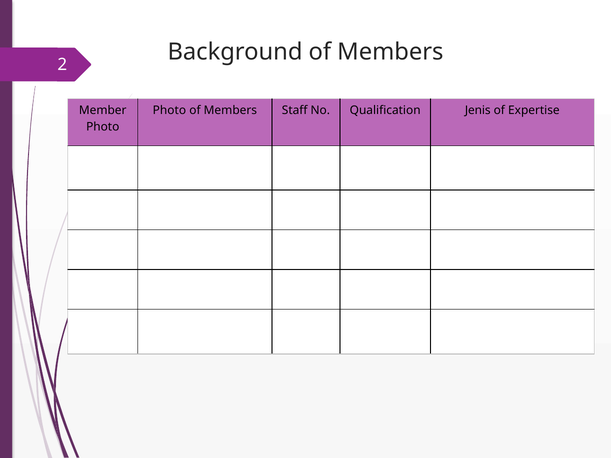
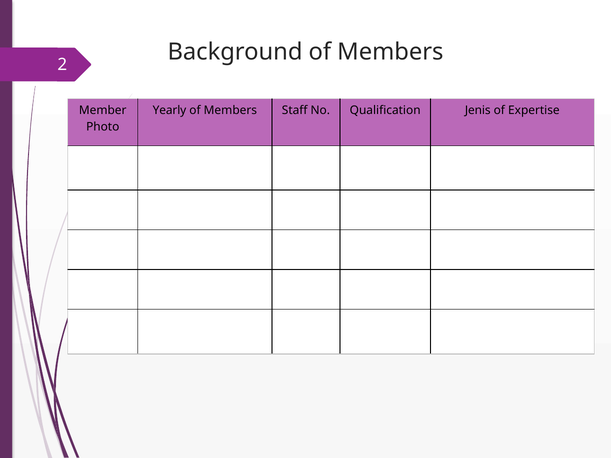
Photo at (169, 111): Photo -> Yearly
